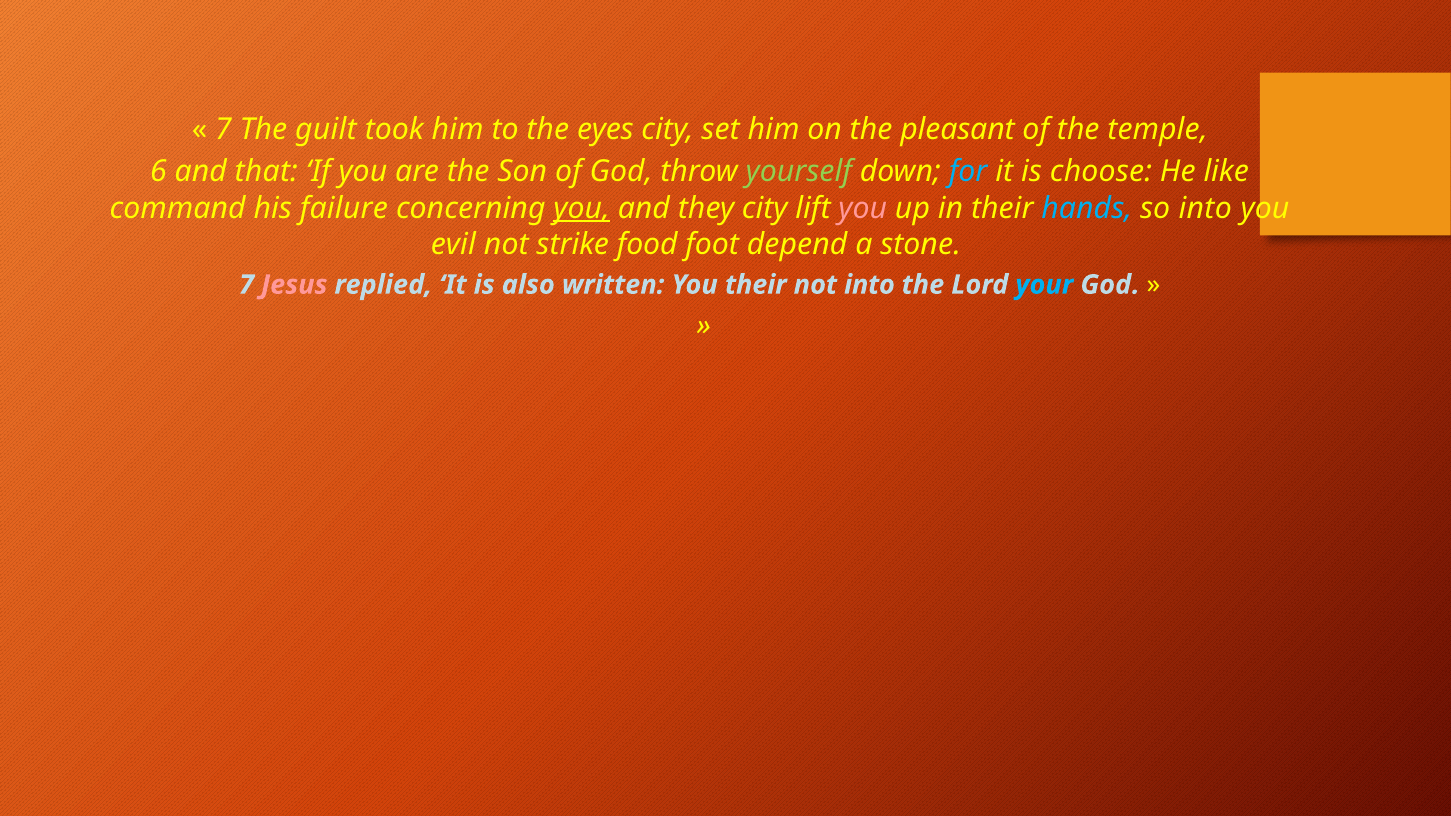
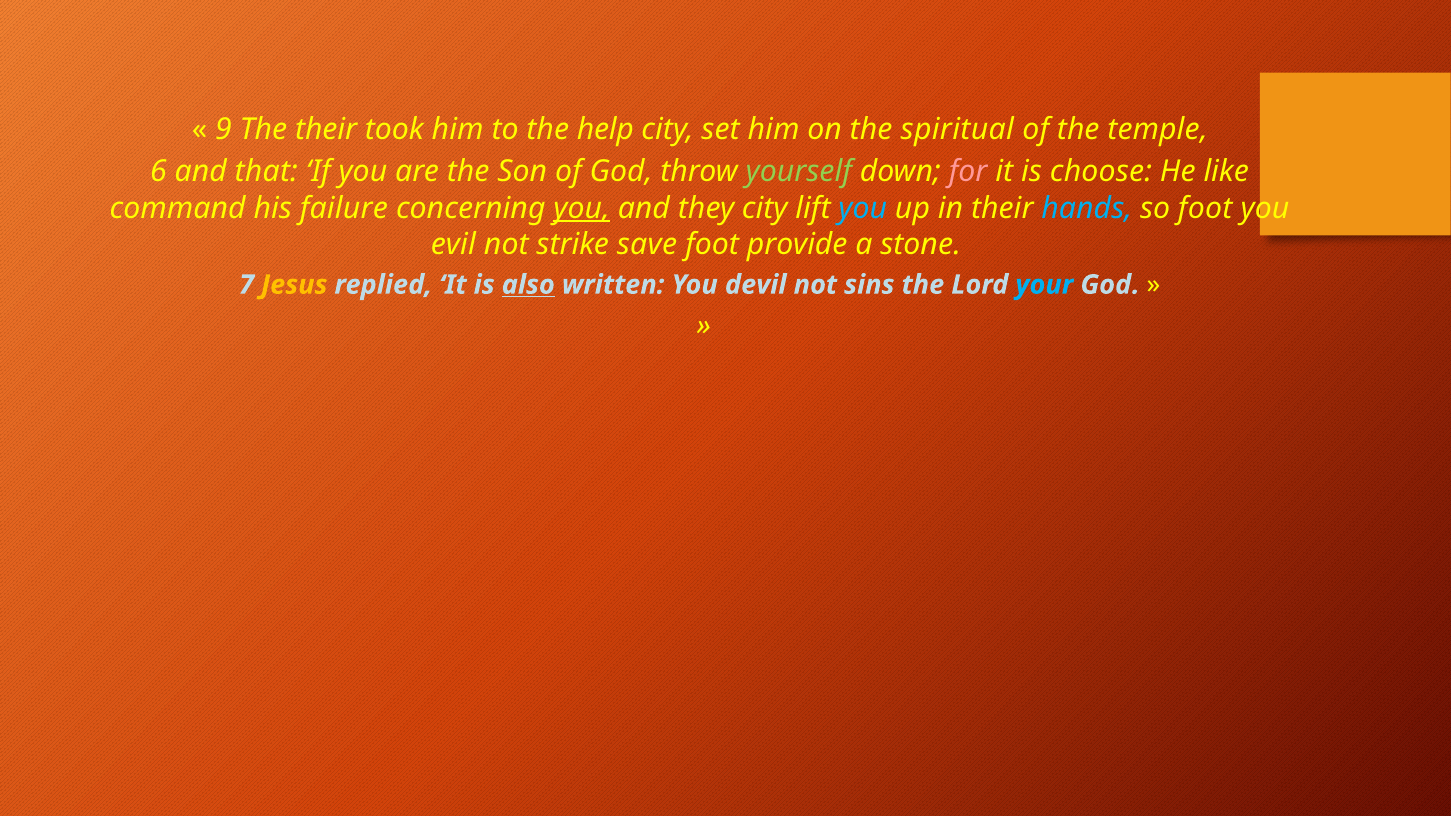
7 at (223, 130): 7 -> 9
The guilt: guilt -> their
eyes: eyes -> help
pleasant: pleasant -> spiritual
for colour: light blue -> pink
you at (863, 208) colour: pink -> light blue
so into: into -> foot
food: food -> save
depend: depend -> provide
Jesus colour: pink -> yellow
also underline: none -> present
You their: their -> devil
not into: into -> sins
